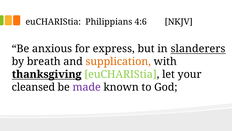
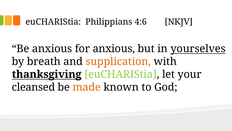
for express: express -> anxious
slanderers: slanderers -> yourselves
made colour: purple -> orange
